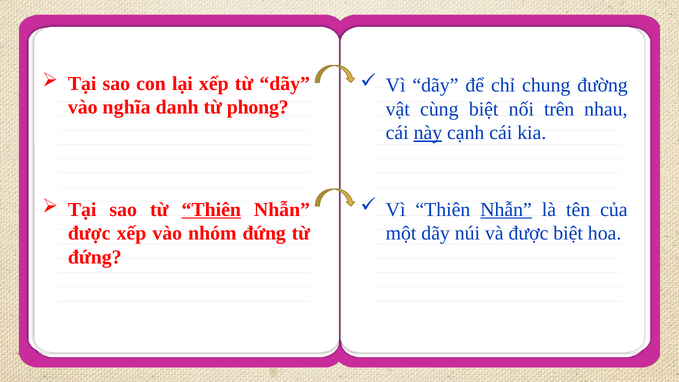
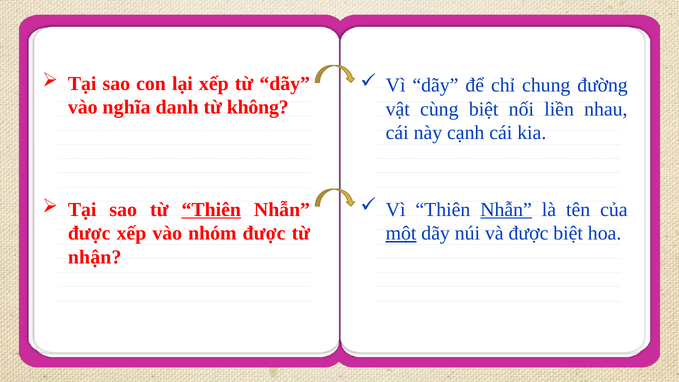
phong: phong -> không
trên: trên -> liền
này underline: present -> none
nhóm đứng: đứng -> được
một underline: none -> present
đứng at (95, 257): đứng -> nhận
